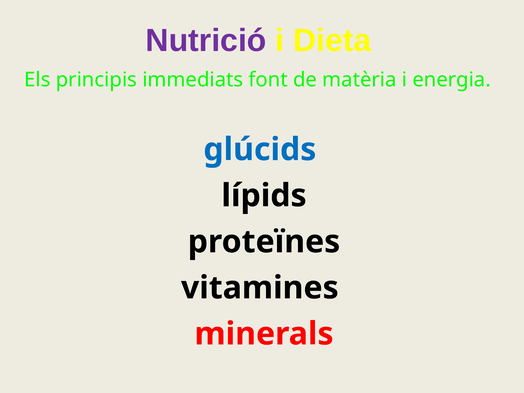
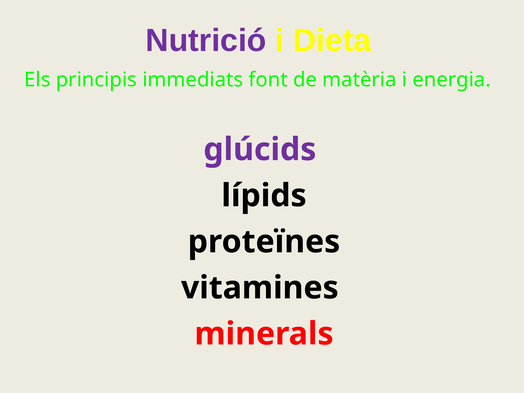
glúcids colour: blue -> purple
